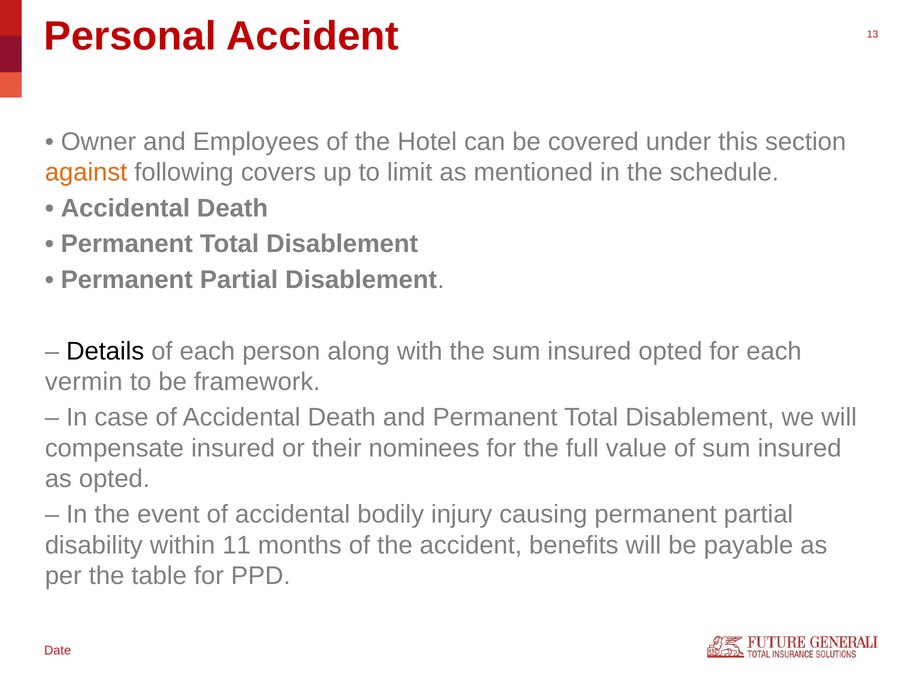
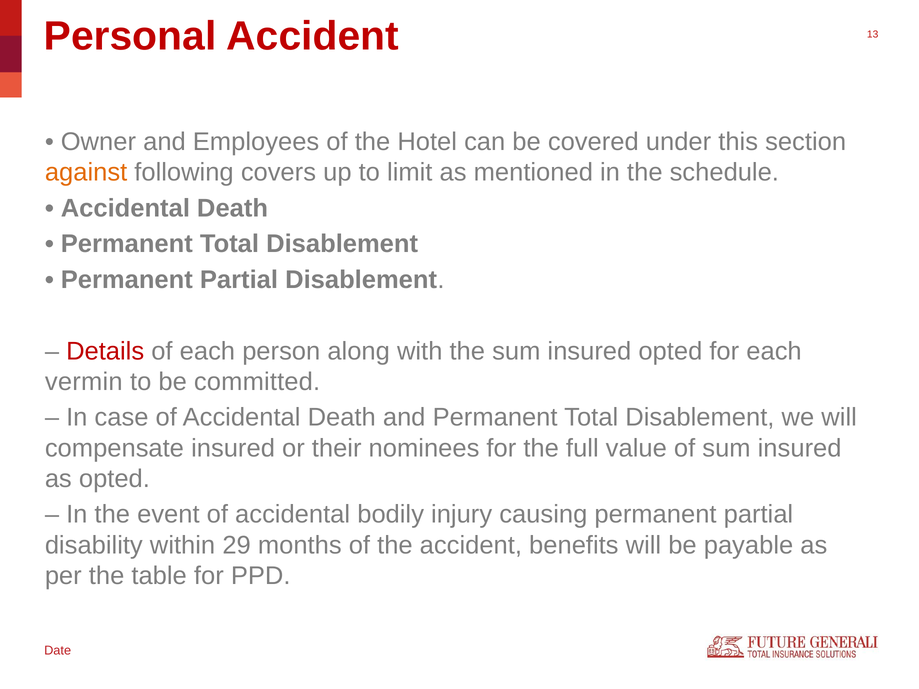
Details colour: black -> red
framework: framework -> committed
11: 11 -> 29
